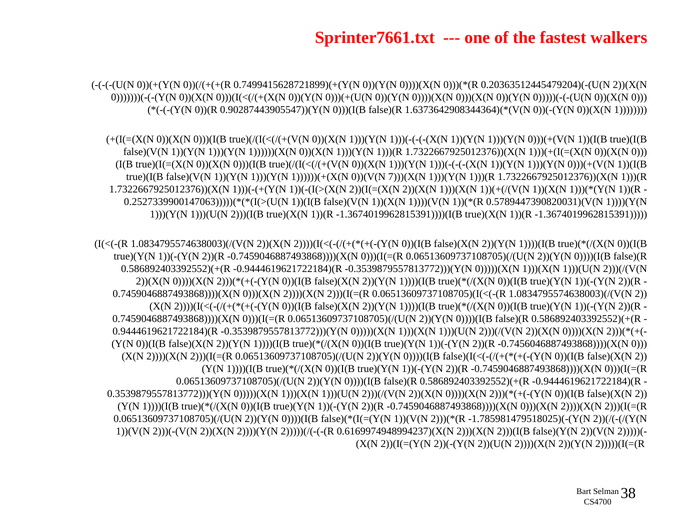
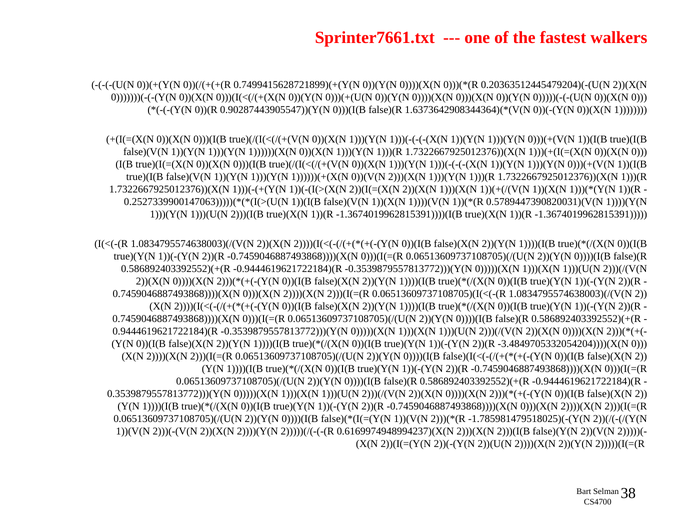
0))(V(N 7)))(X(N: 7)))(X(N -> 2)))(X(N
-0.7456046887493868))))(X(N: -0.7456046887493868))))(X(N -> -3.4849705332054204))))(X(N
